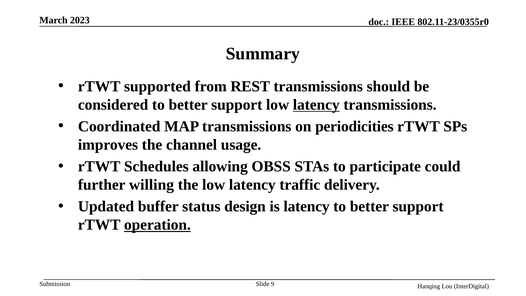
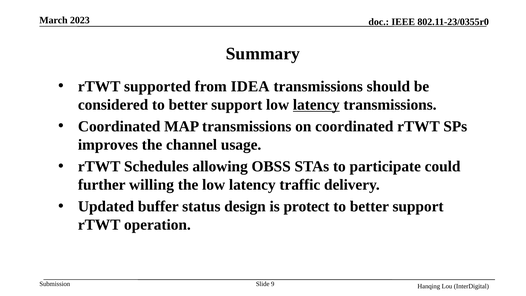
REST: REST -> IDEA
on periodicities: periodicities -> coordinated
is latency: latency -> protect
operation underline: present -> none
